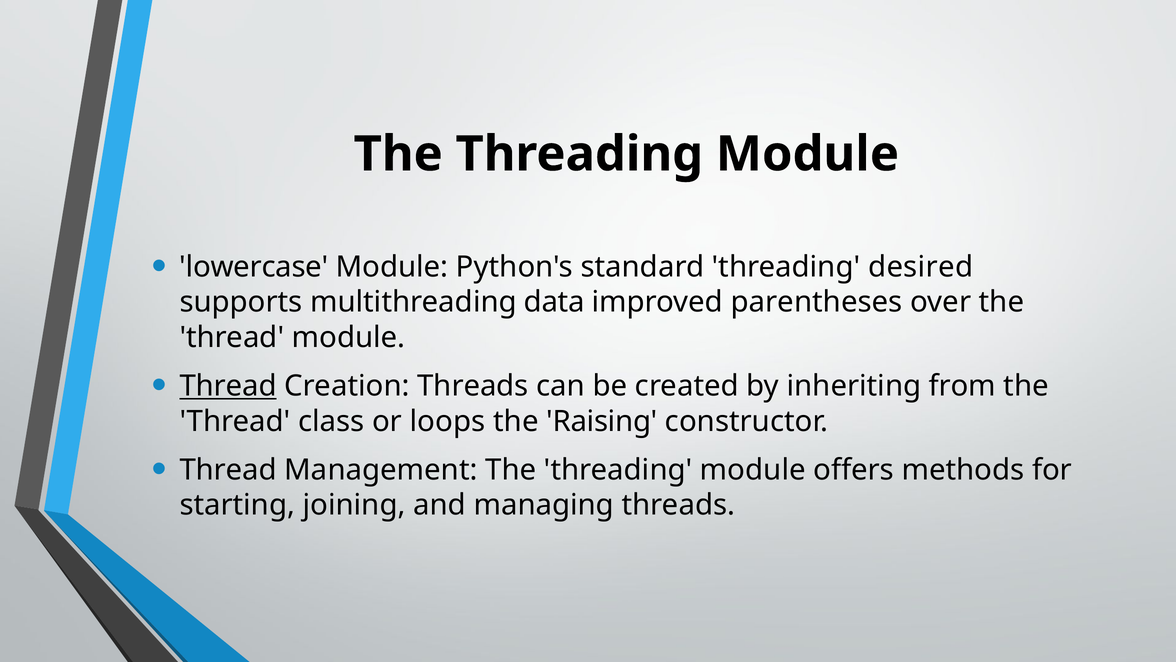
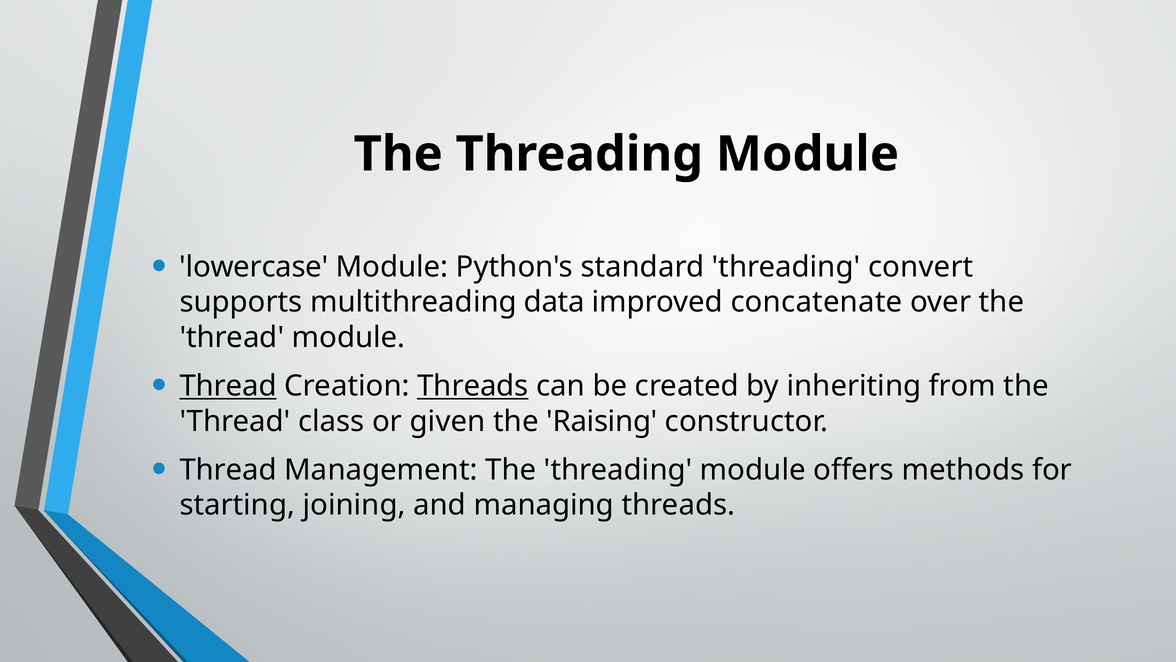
desired: desired -> convert
parentheses: parentheses -> concatenate
Threads at (473, 386) underline: none -> present
loops: loops -> given
